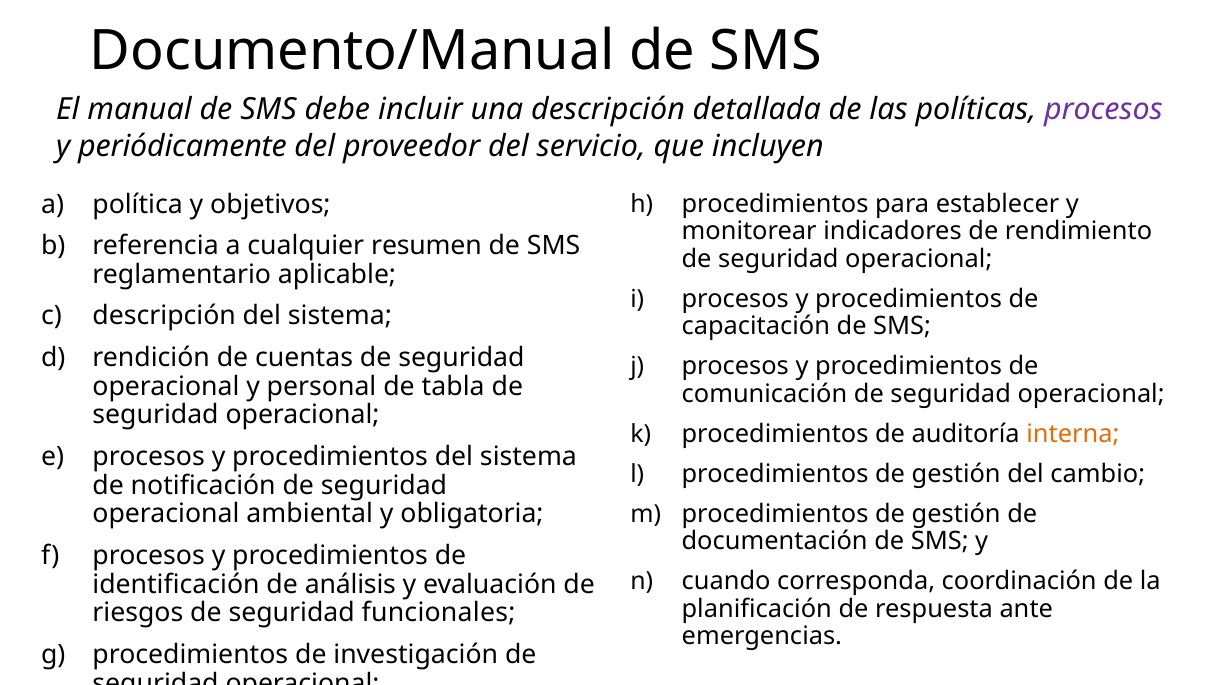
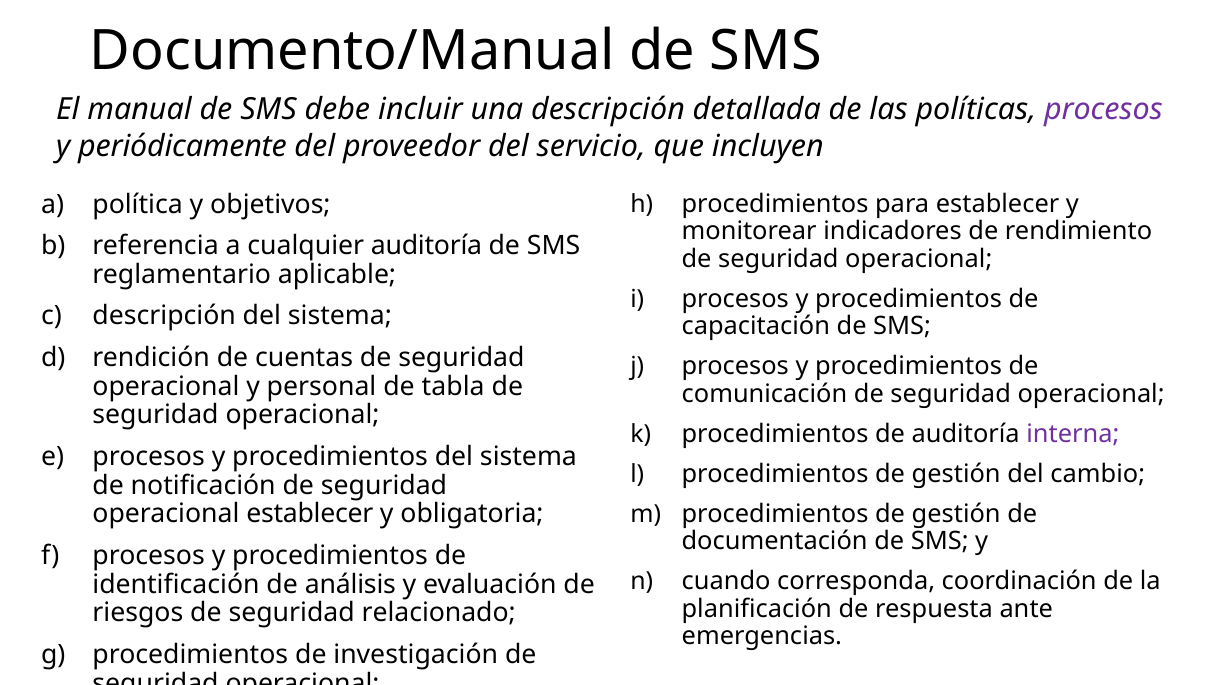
cualquier resumen: resumen -> auditoría
interna colour: orange -> purple
operacional ambiental: ambiental -> establecer
funcionales: funcionales -> relacionado
